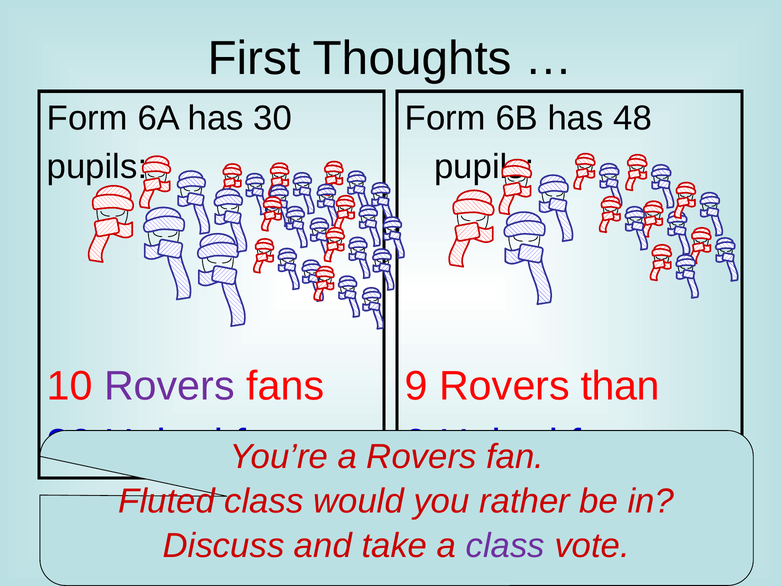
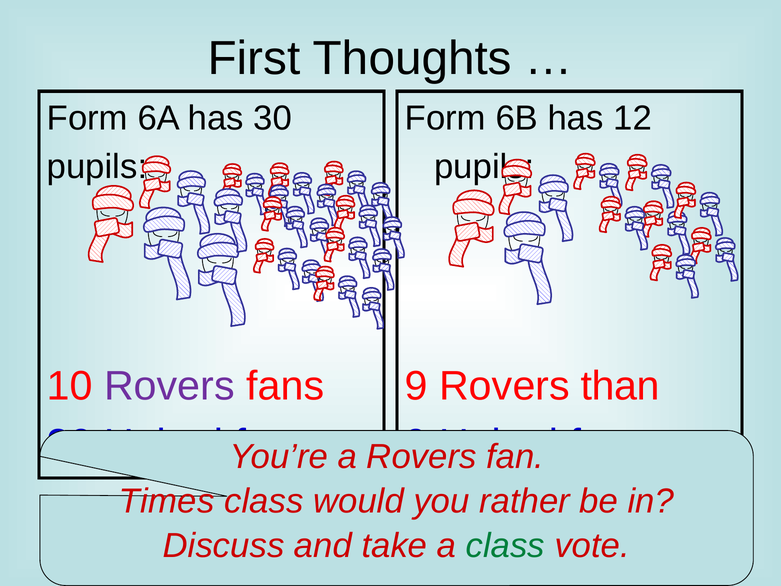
48: 48 -> 12
Fluted: Fluted -> Times
class at (505, 545) colour: purple -> green
